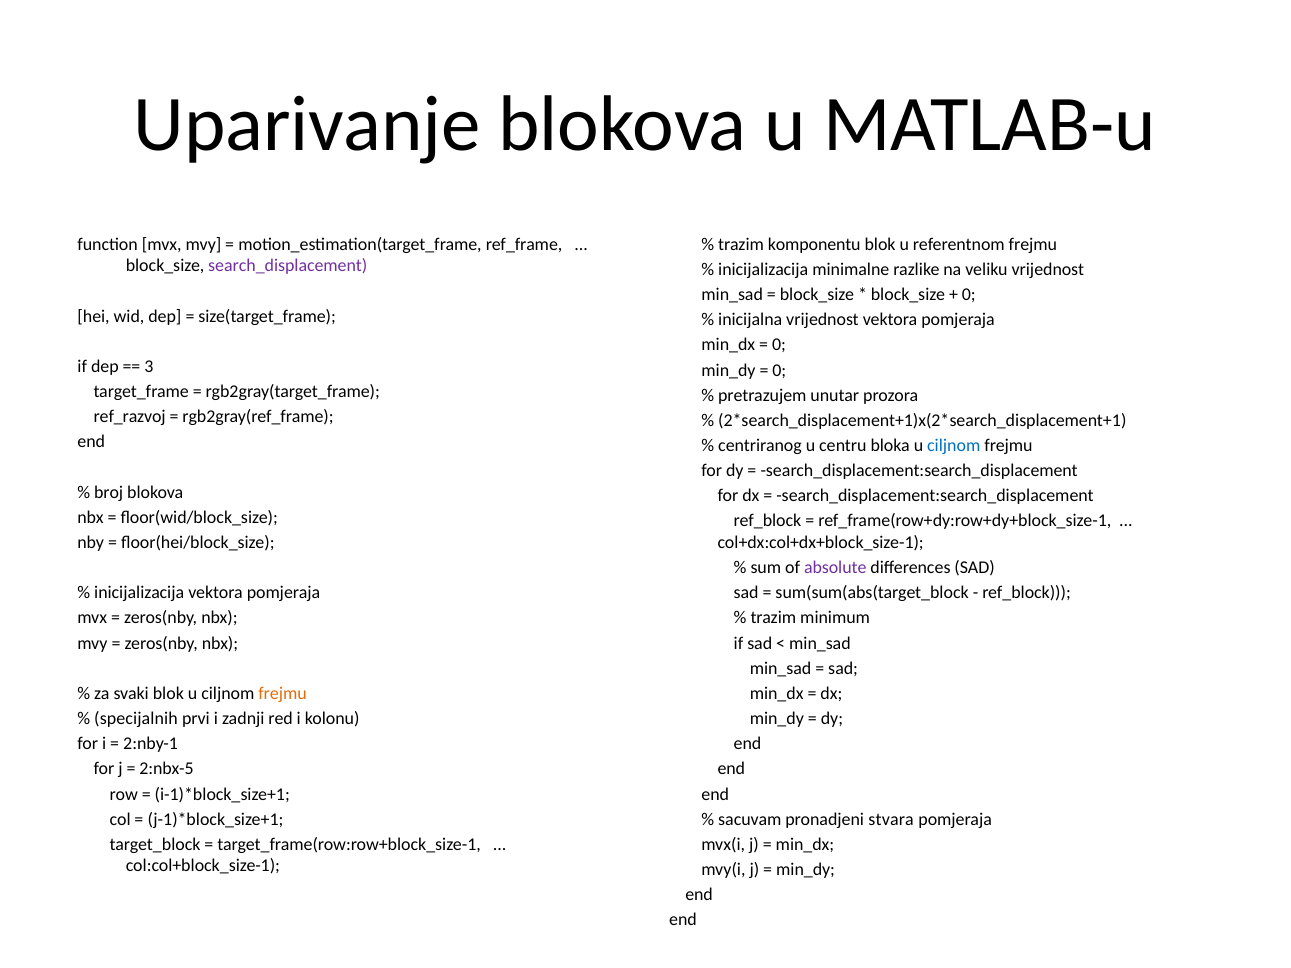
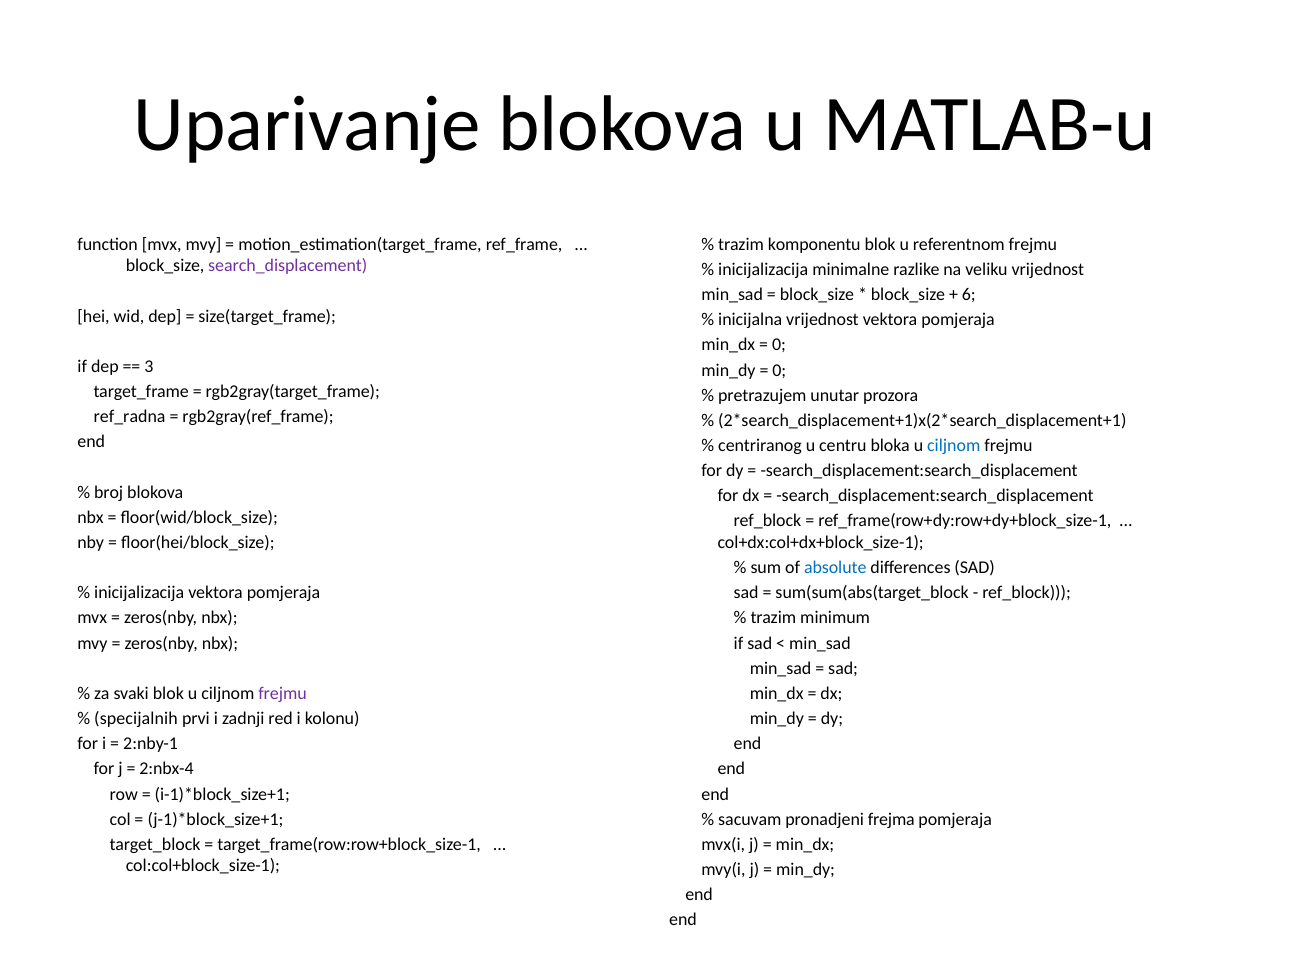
0 at (969, 295): 0 -> 6
ref_razvoj: ref_razvoj -> ref_radna
absolute colour: purple -> blue
frejmu at (283, 694) colour: orange -> purple
2:nbx-5: 2:nbx-5 -> 2:nbx-4
stvara: stvara -> frejma
